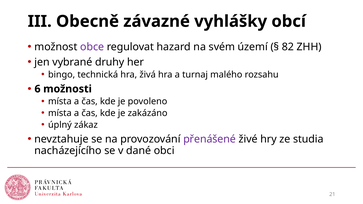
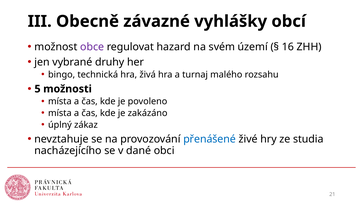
82: 82 -> 16
6: 6 -> 5
přenášené colour: purple -> blue
